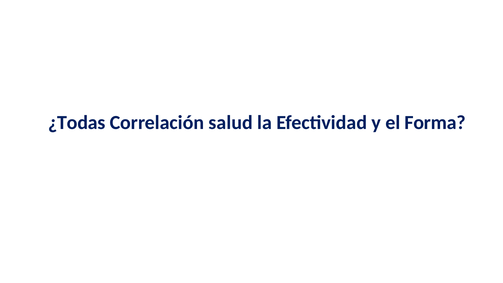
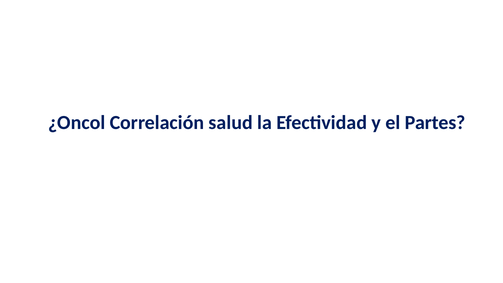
¿Todas: ¿Todas -> ¿Oncol
Forma: Forma -> Partes
